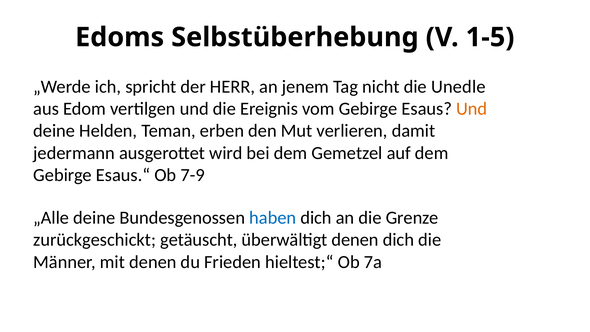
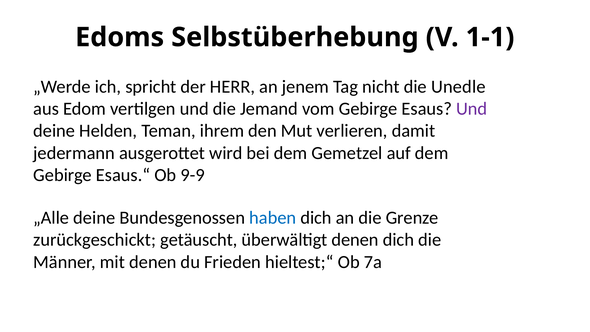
1-5: 1-5 -> 1-1
Ereignis: Ereignis -> Jemand
Und at (472, 109) colour: orange -> purple
erben: erben -> ihrem
7-9: 7-9 -> 9-9
